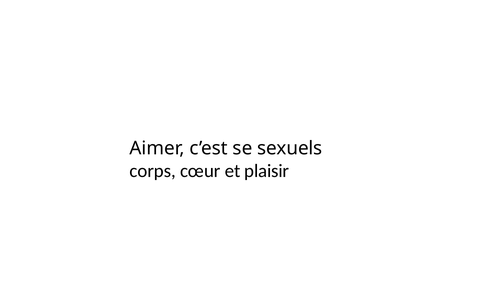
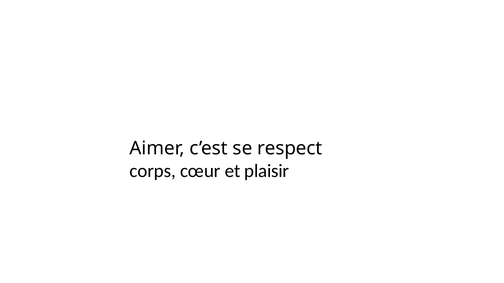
sexuels: sexuels -> respect
